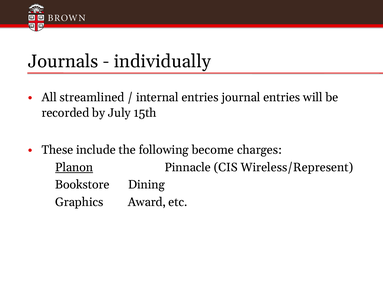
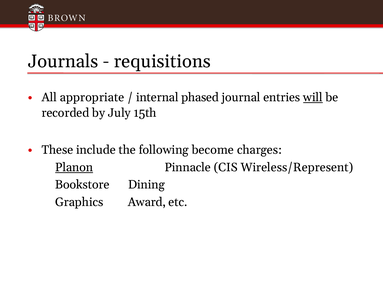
individually: individually -> requisitions
streamlined: streamlined -> appropriate
internal entries: entries -> phased
will underline: none -> present
